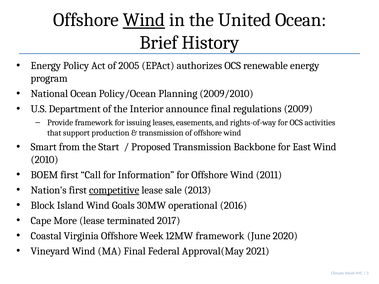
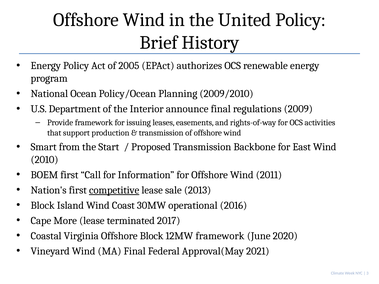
Wind at (144, 20) underline: present -> none
United Ocean: Ocean -> Policy
Goals: Goals -> Coast
Offshore Week: Week -> Block
